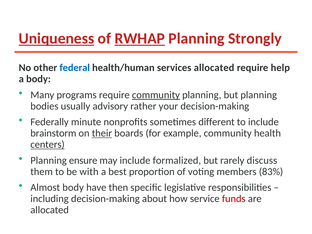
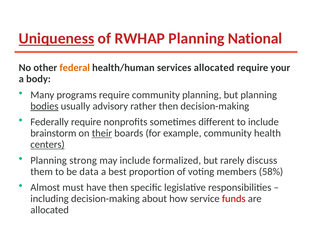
RWHAP underline: present -> none
Strongly: Strongly -> National
federal colour: blue -> orange
help: help -> your
community at (156, 95) underline: present -> none
bodies underline: none -> present
rather your: your -> then
Federally minute: minute -> require
ensure: ensure -> strong
with: with -> data
83%: 83% -> 58%
Almost body: body -> must
